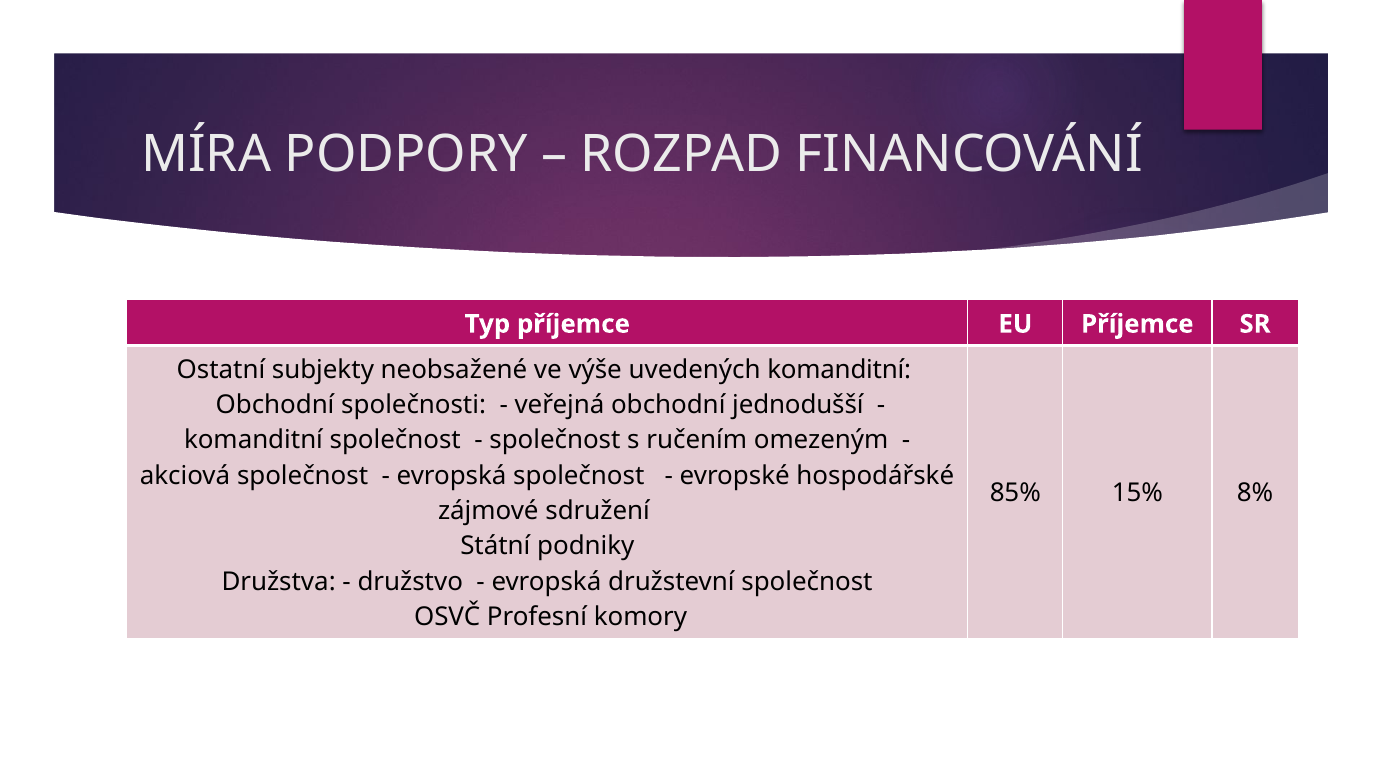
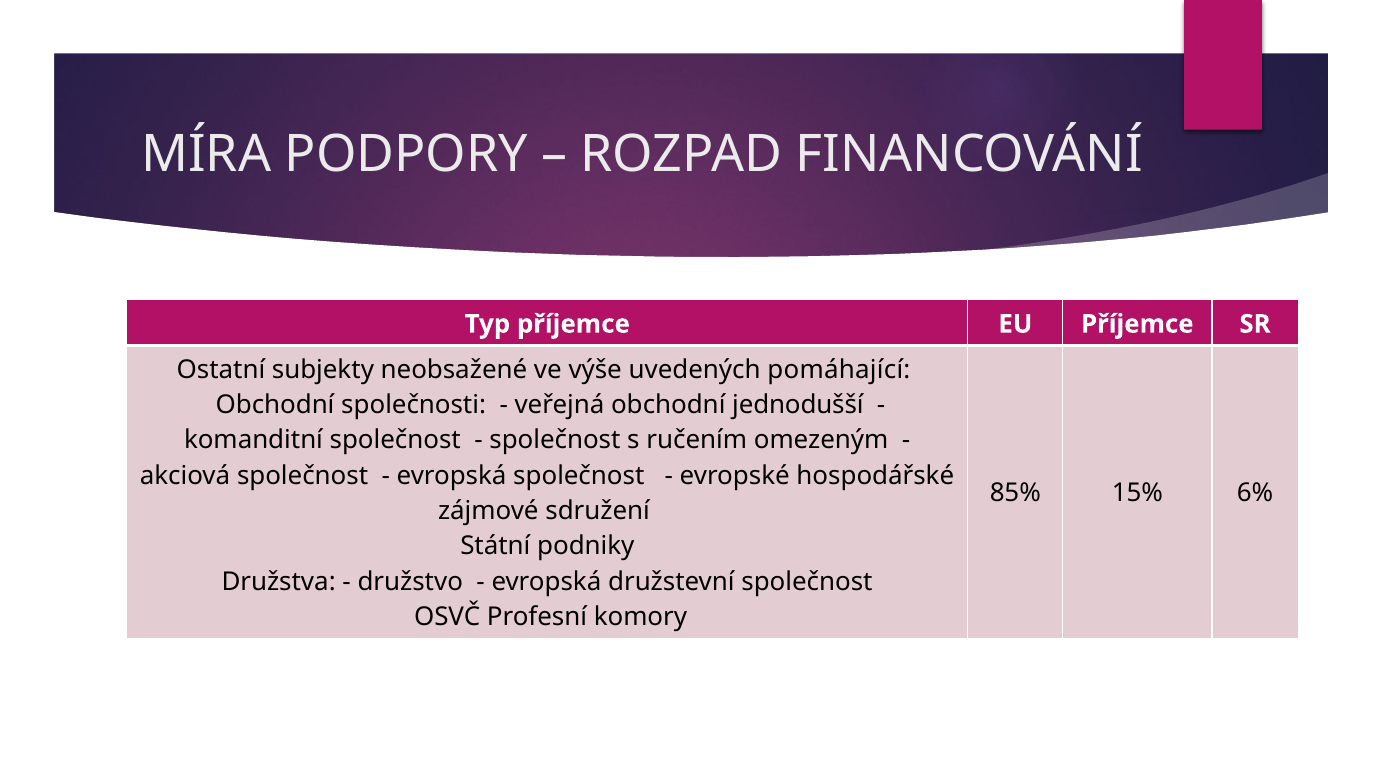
uvedených komanditní: komanditní -> pomáhající
8%: 8% -> 6%
